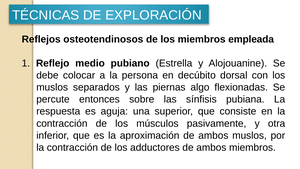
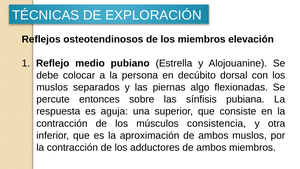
empleada: empleada -> elevación
pasivamente: pasivamente -> consistencia
